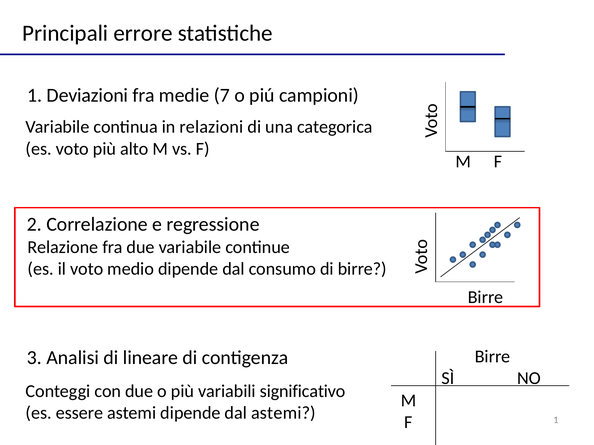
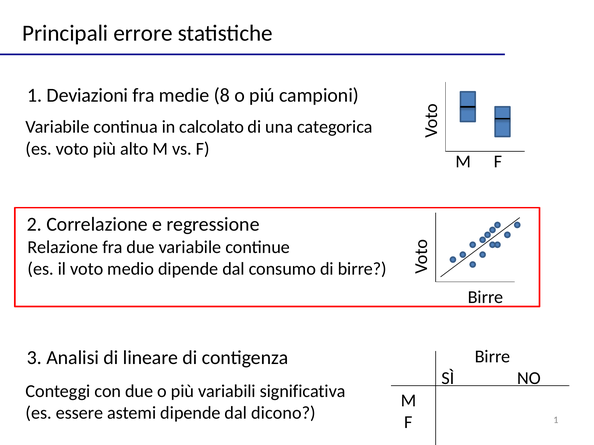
7: 7 -> 8
relazioni: relazioni -> calcolato
significativo: significativo -> significativa
dal astemi: astemi -> dicono
